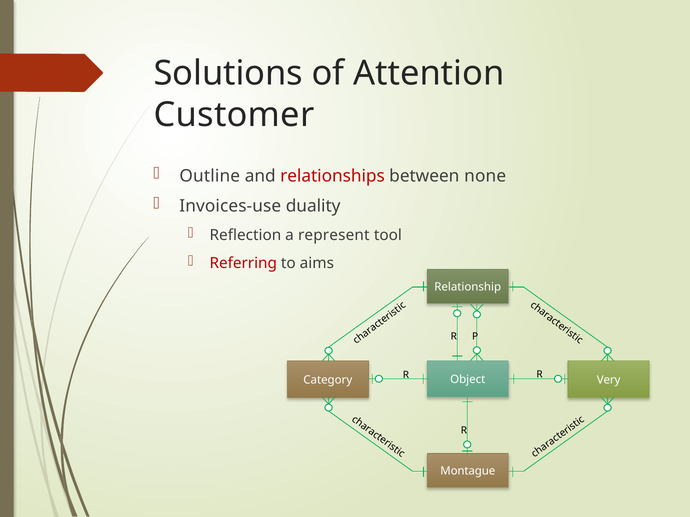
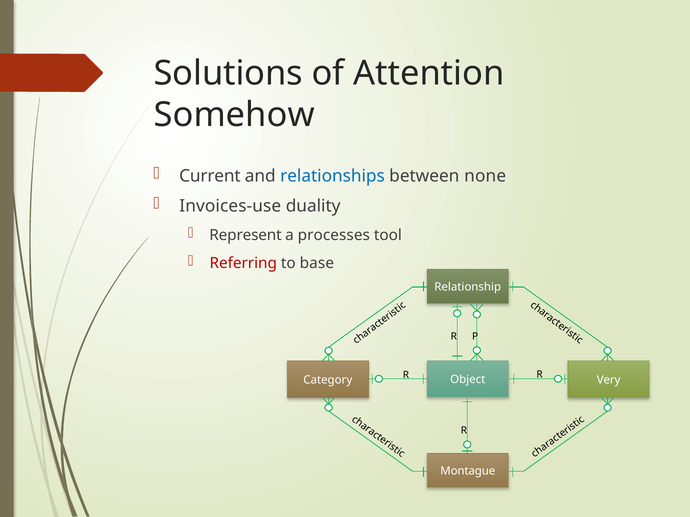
Customer: Customer -> Somehow
Outline: Outline -> Current
relationships colour: red -> blue
Reflection: Reflection -> Represent
represent: represent -> processes
aims: aims -> base
